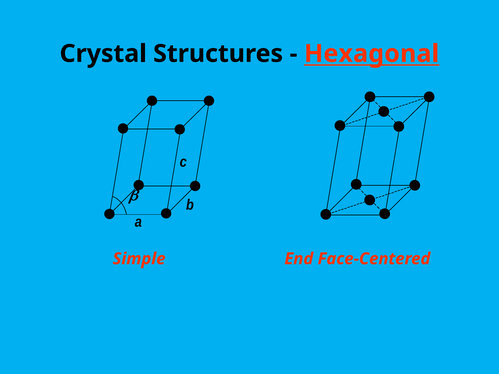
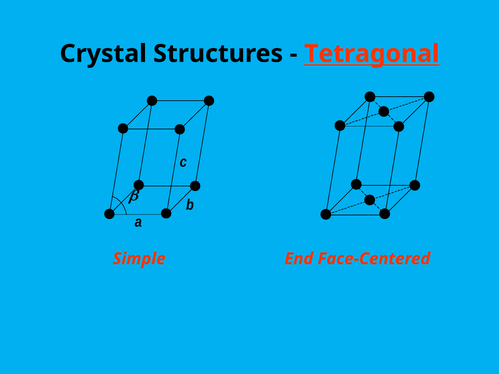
Hexagonal: Hexagonal -> Tetragonal
